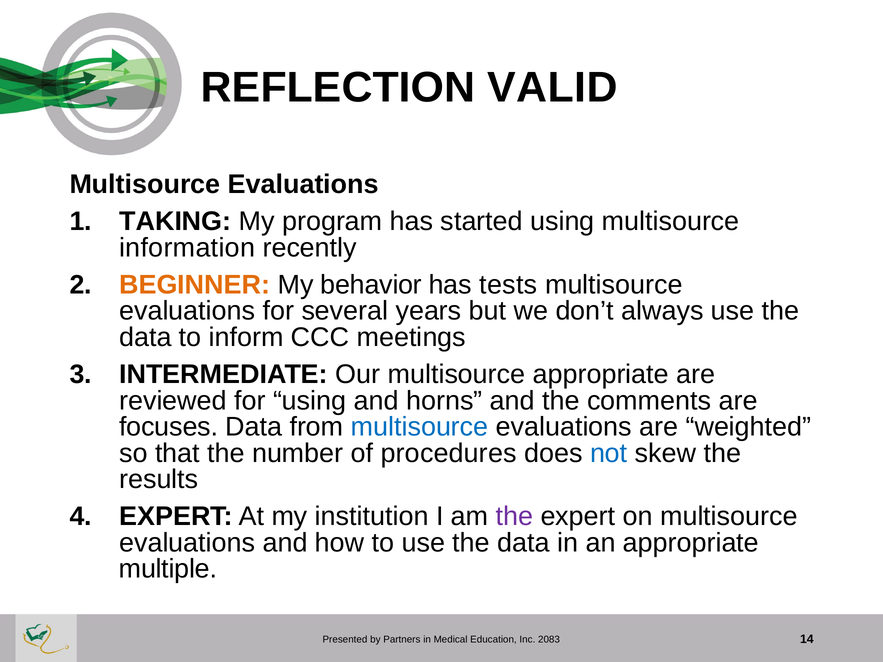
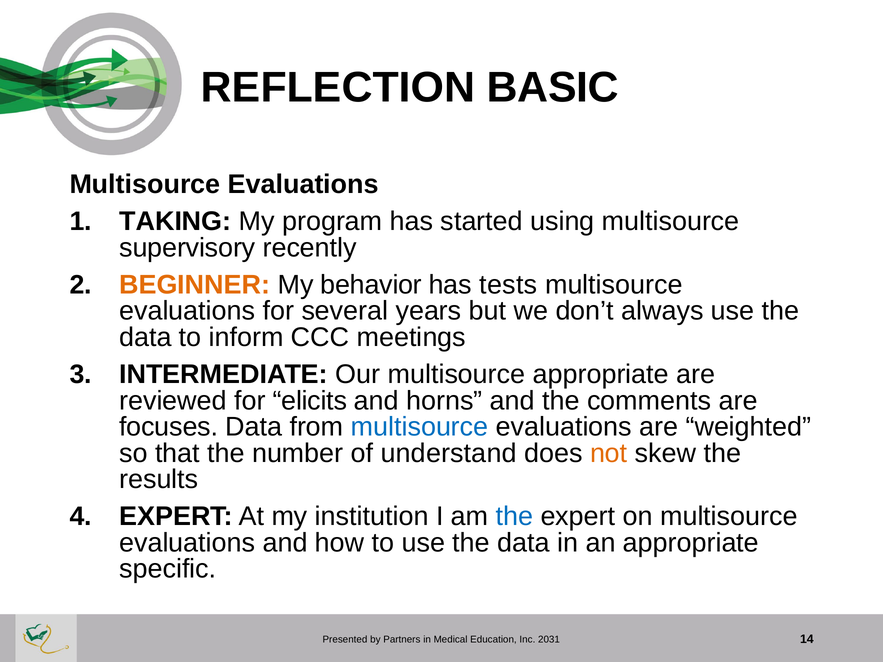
VALID: VALID -> BASIC
information: information -> supervisory
for using: using -> elicits
procedures: procedures -> understand
not colour: blue -> orange
the at (514, 517) colour: purple -> blue
multiple: multiple -> specific
2083: 2083 -> 2031
